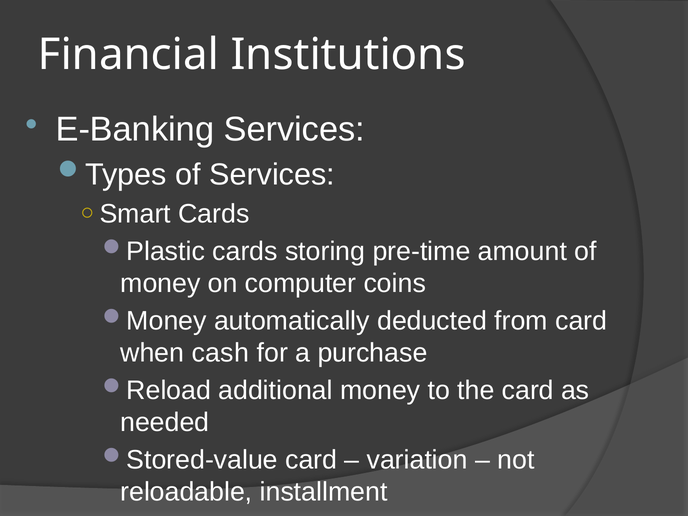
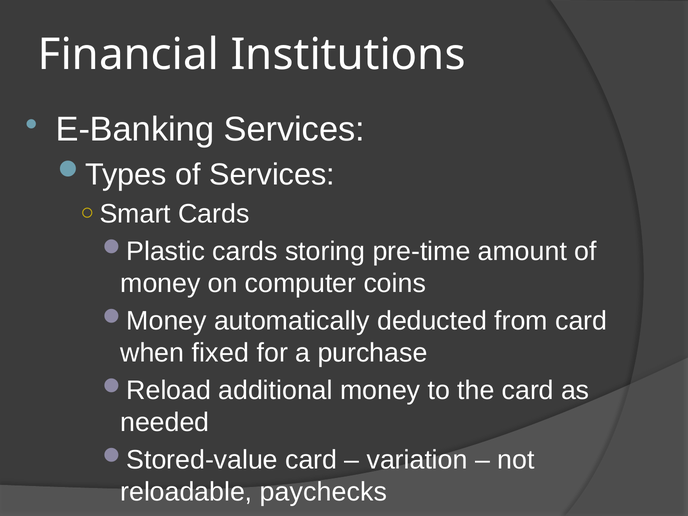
cash: cash -> fixed
installment: installment -> paychecks
